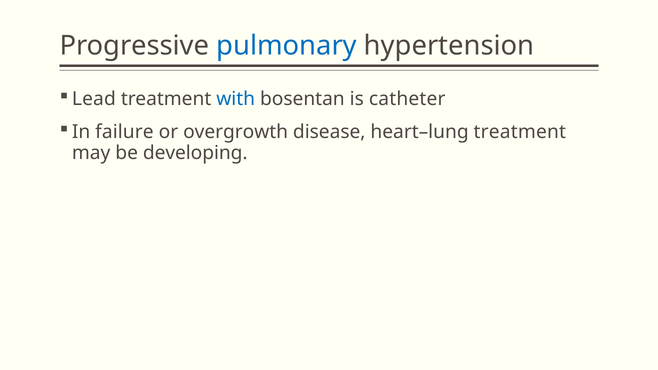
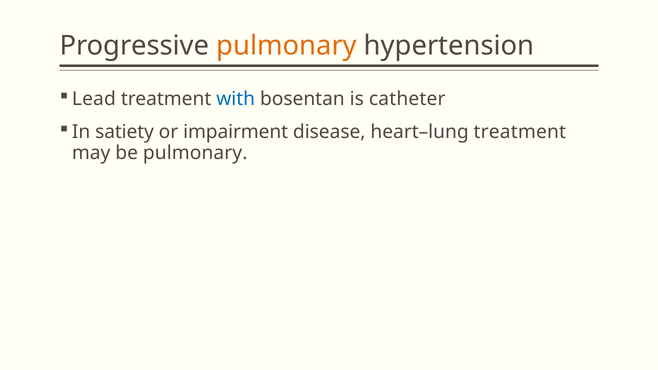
pulmonary at (287, 46) colour: blue -> orange
failure: failure -> satiety
overgrowth: overgrowth -> impairment
be developing: developing -> pulmonary
